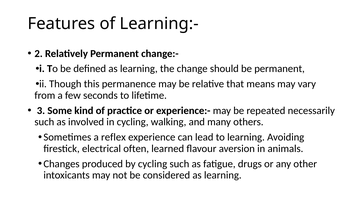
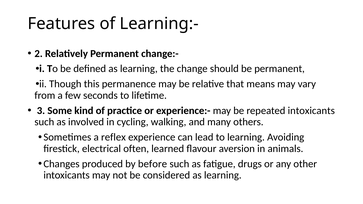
repeated necessarily: necessarily -> intoxicants
by cycling: cycling -> before
